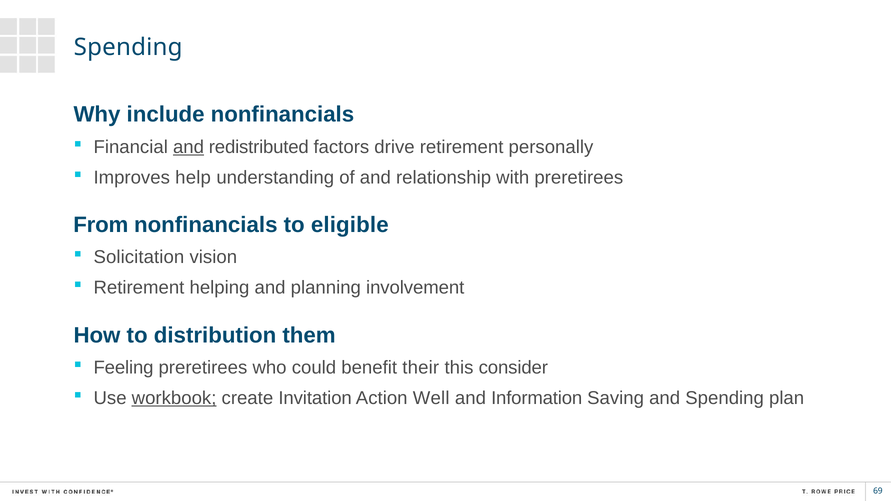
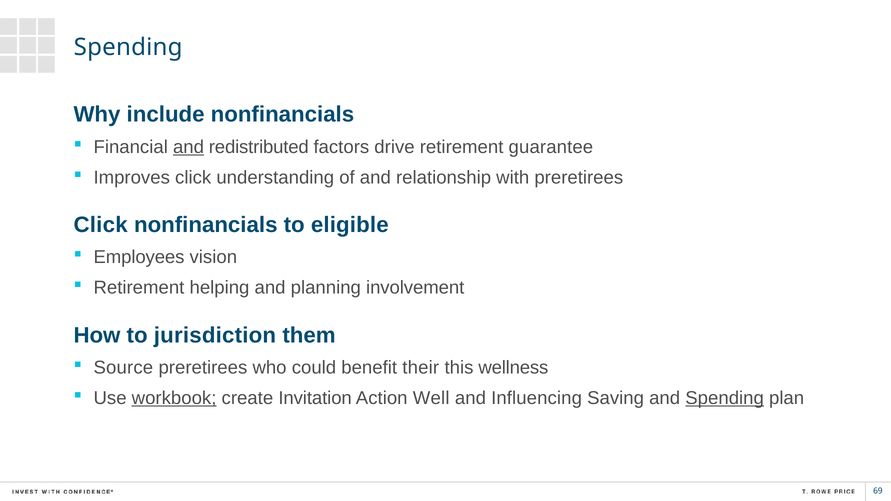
personally: personally -> guarantee
Improves help: help -> click
From at (101, 225): From -> Click
Solicitation: Solicitation -> Employees
distribution: distribution -> jurisdiction
Feeling: Feeling -> Source
consider: consider -> wellness
Information: Information -> Influencing
Spending at (725, 398) underline: none -> present
